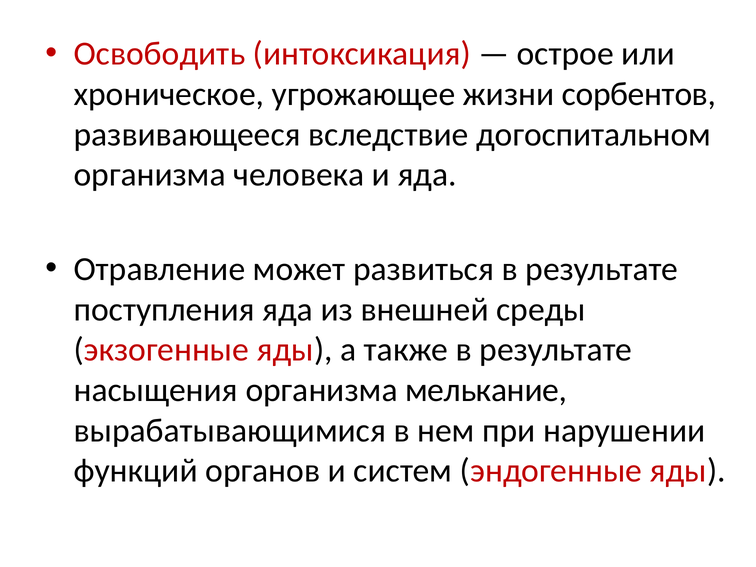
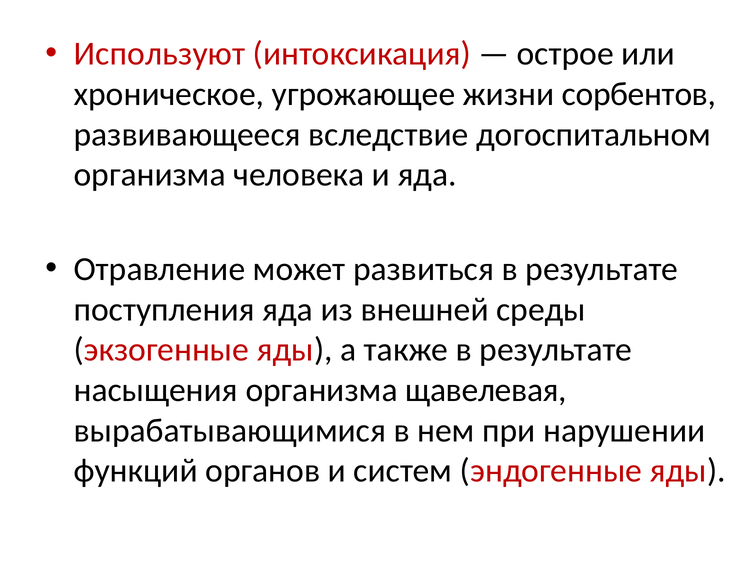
Освободить: Освободить -> Используют
мелькание: мелькание -> щавелевая
